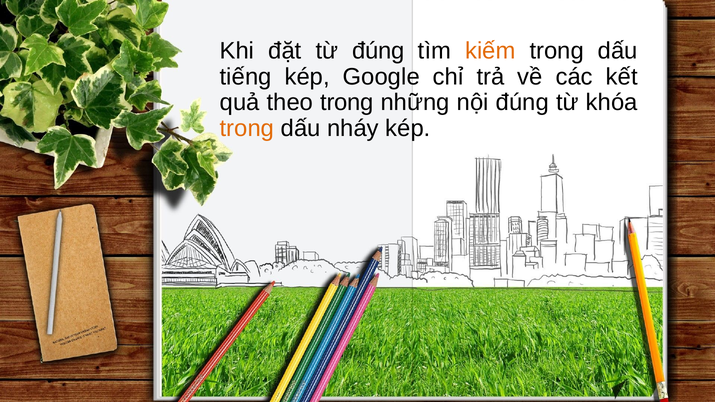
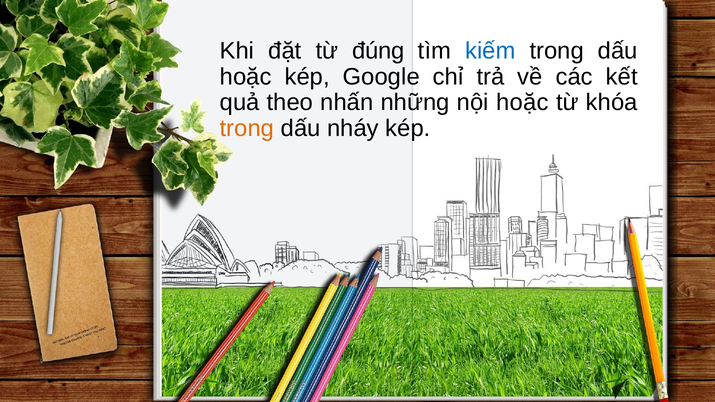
kiếm colour: orange -> blue
tiếng at (246, 77): tiếng -> hoặc
theo trong: trong -> nhấn
nội đúng: đúng -> hoặc
